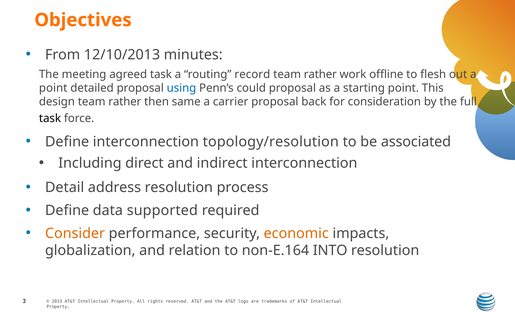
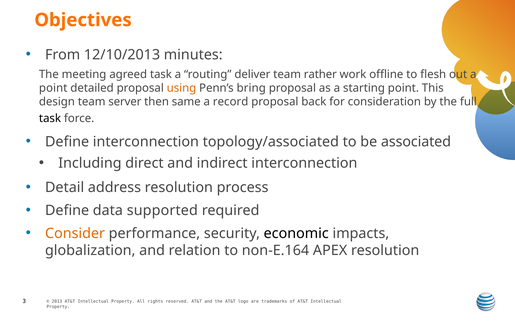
record: record -> deliver
using colour: blue -> orange
could: could -> bring
design team rather: rather -> server
carrier: carrier -> record
topology/resolution: topology/resolution -> topology/associated
economic colour: orange -> black
INTO: INTO -> APEX
